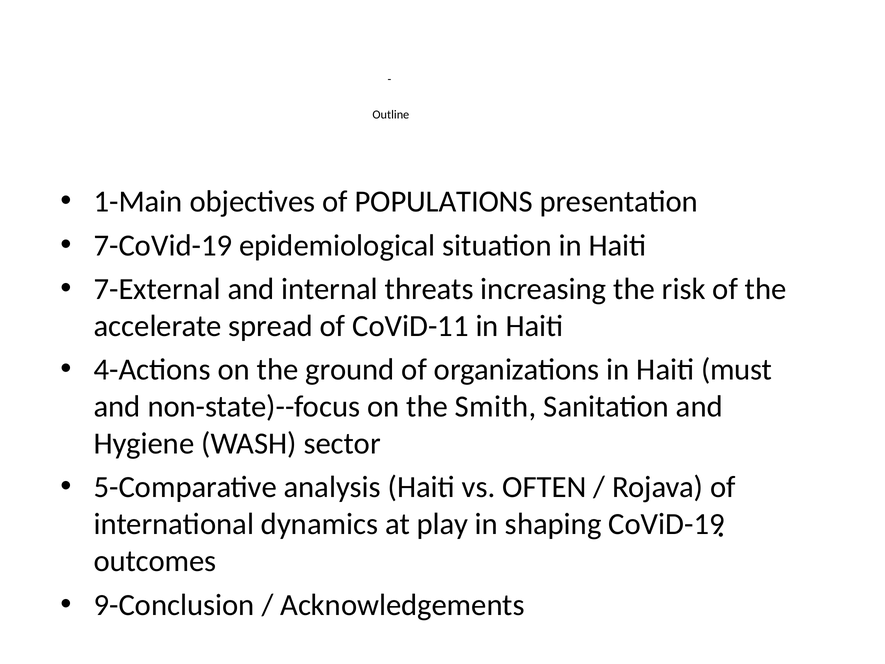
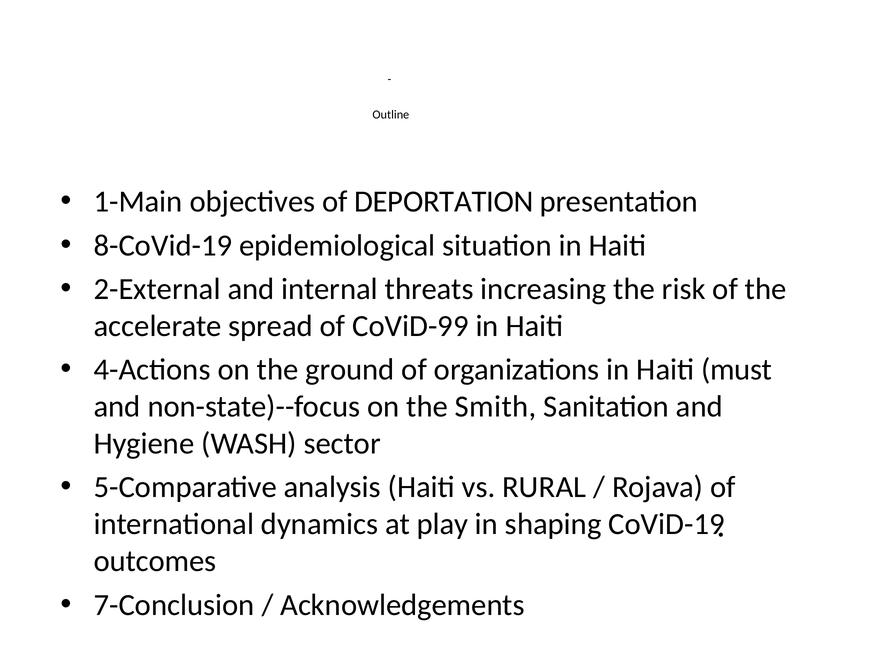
POPULATIONS: POPULATIONS -> DEPORTATION
7-CoVid-19: 7-CoVid-19 -> 8-CoVid-19
7-External: 7-External -> 2-External
CoViD-11: CoViD-11 -> CoViD-99
OFTEN: OFTEN -> RURAL
9-Conclusion: 9-Conclusion -> 7-Conclusion
